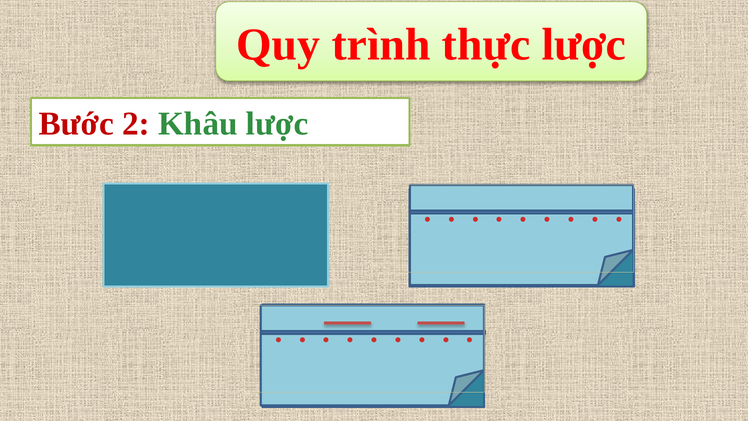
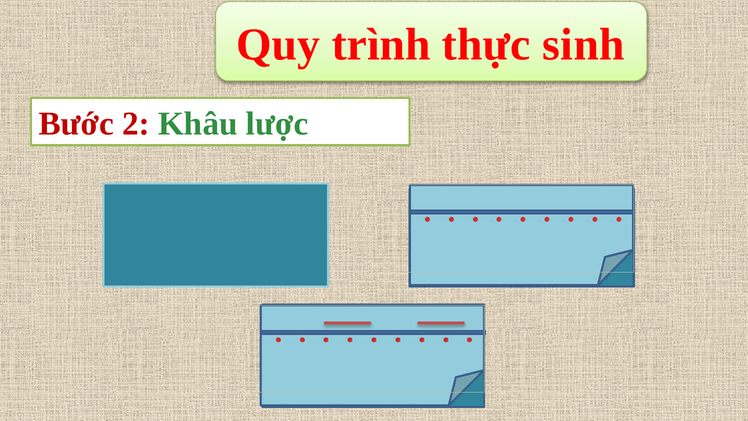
thực lược: lược -> sinh
